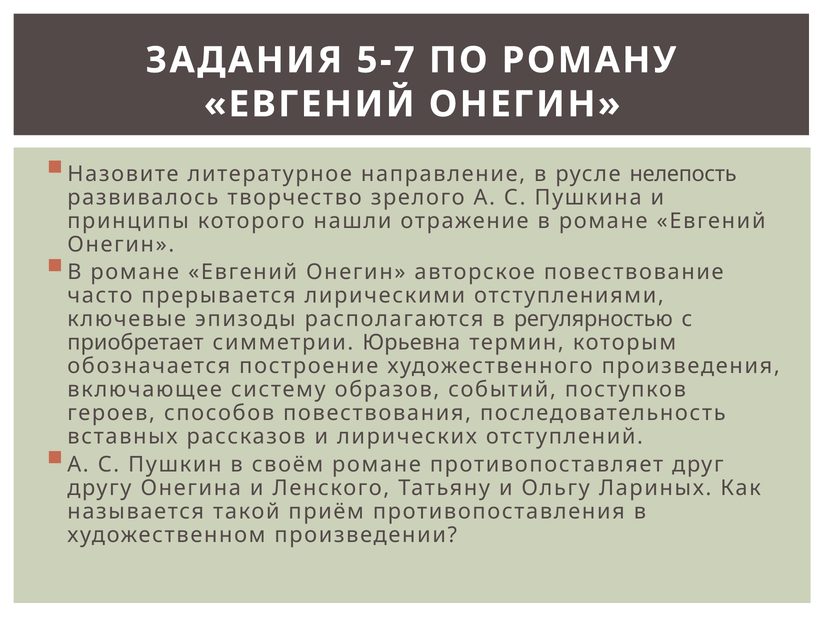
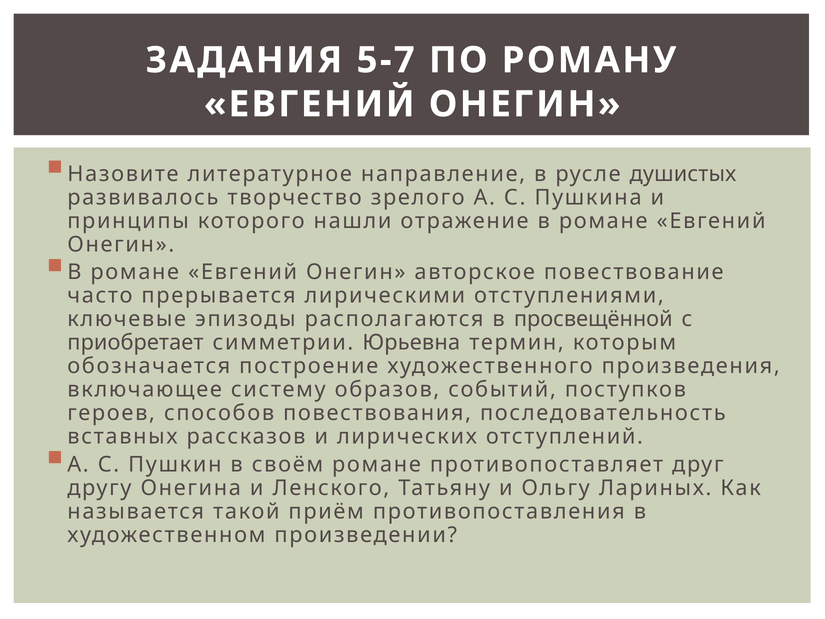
нелепость: нелепость -> душистых
регулярностью: регулярностью -> просвещённой
